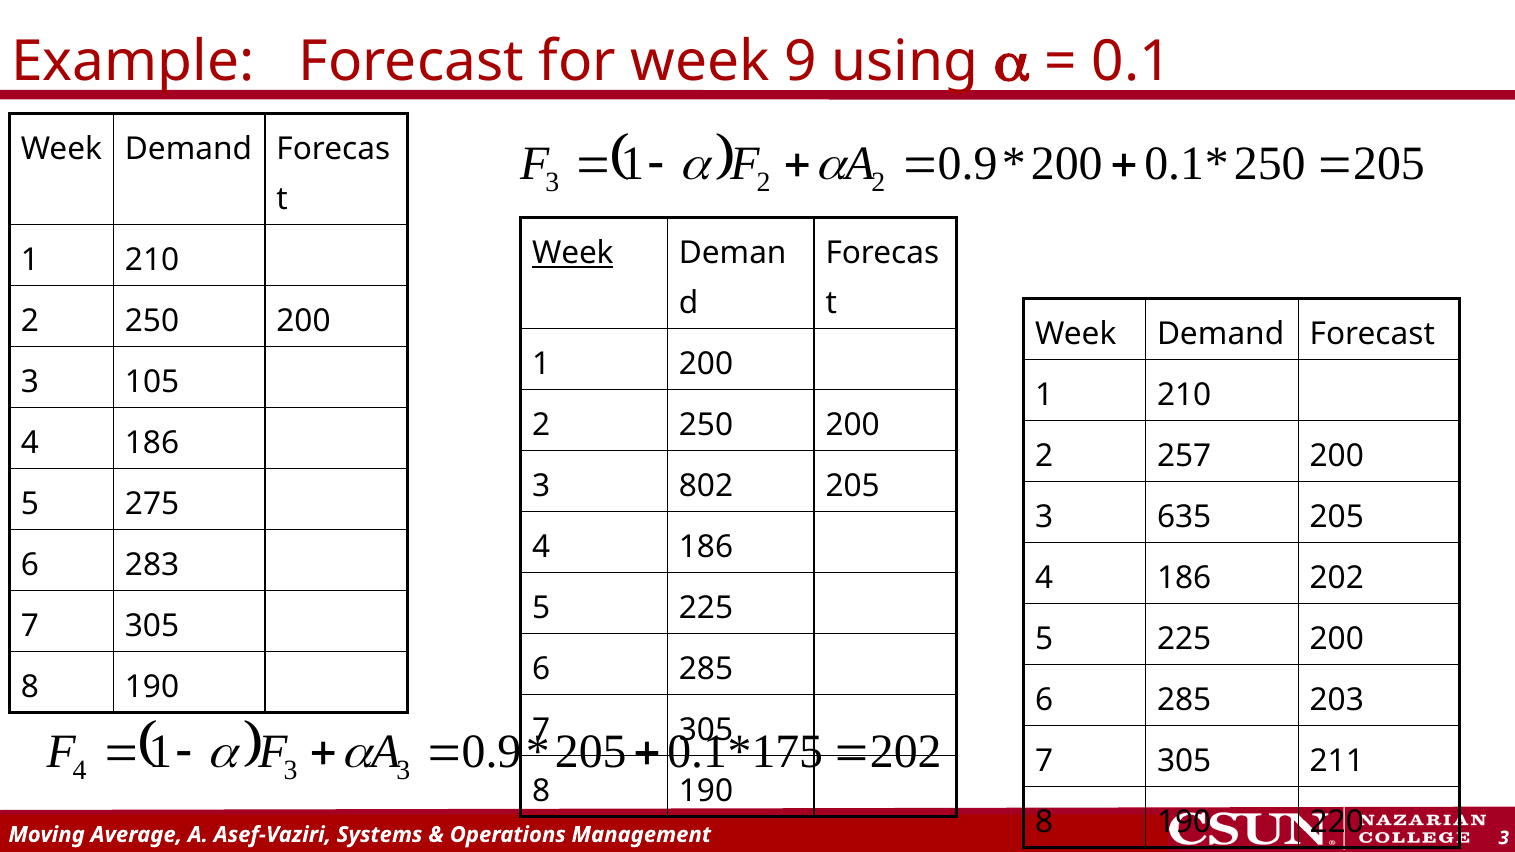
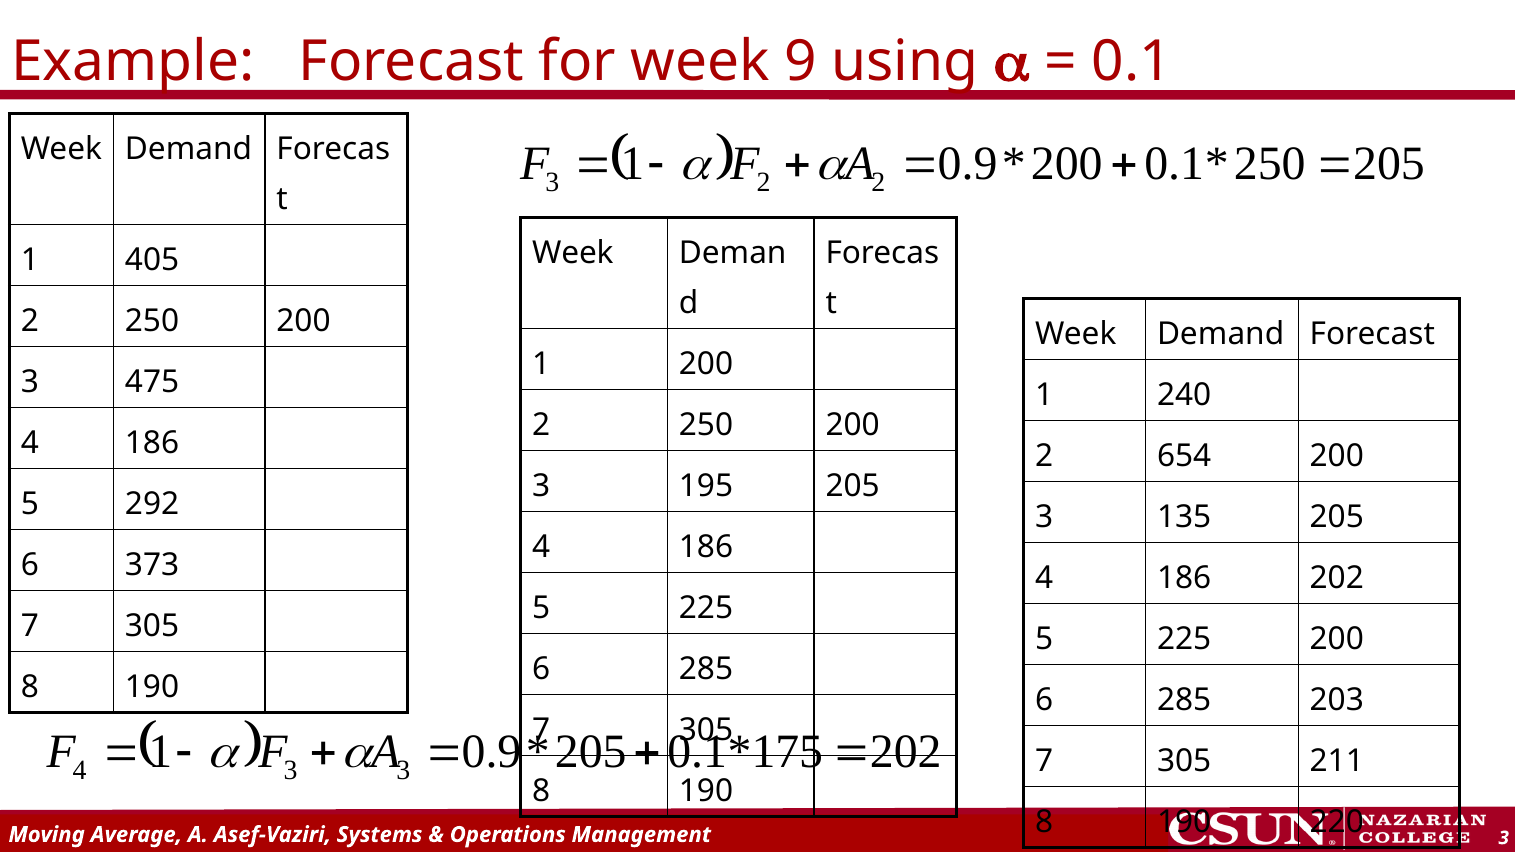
Week at (573, 253) underline: present -> none
210 at (152, 260): 210 -> 405
105: 105 -> 475
210 at (1184, 395): 210 -> 240
257: 257 -> 654
802: 802 -> 195
275: 275 -> 292
635: 635 -> 135
283: 283 -> 373
